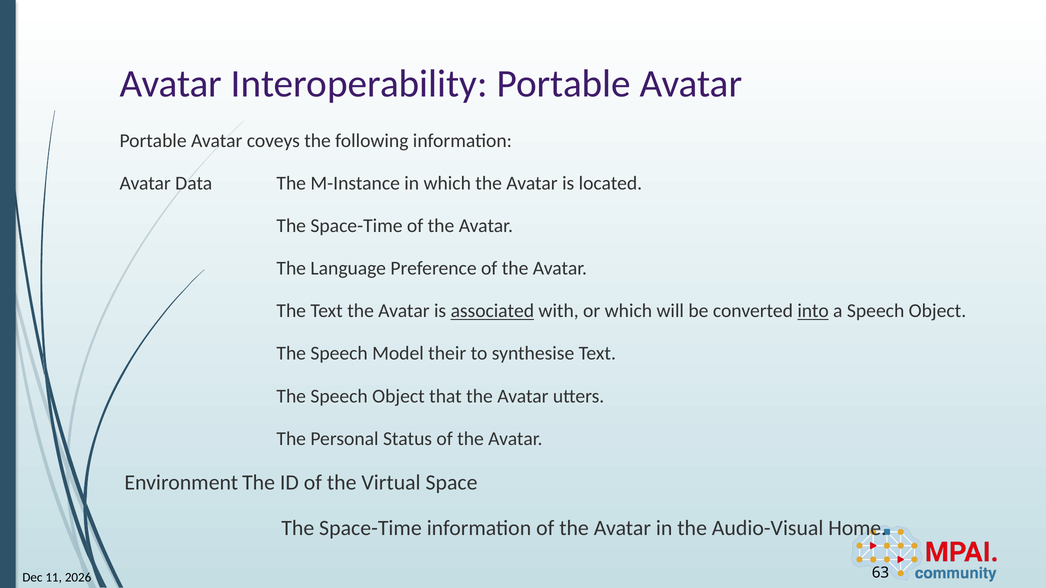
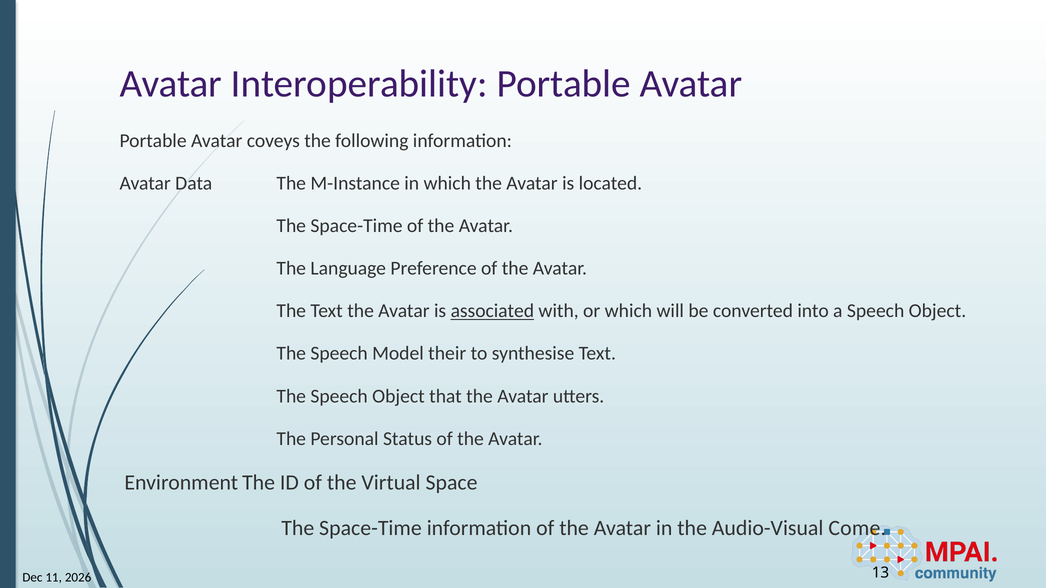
into underline: present -> none
Home: Home -> Come
63: 63 -> 13
